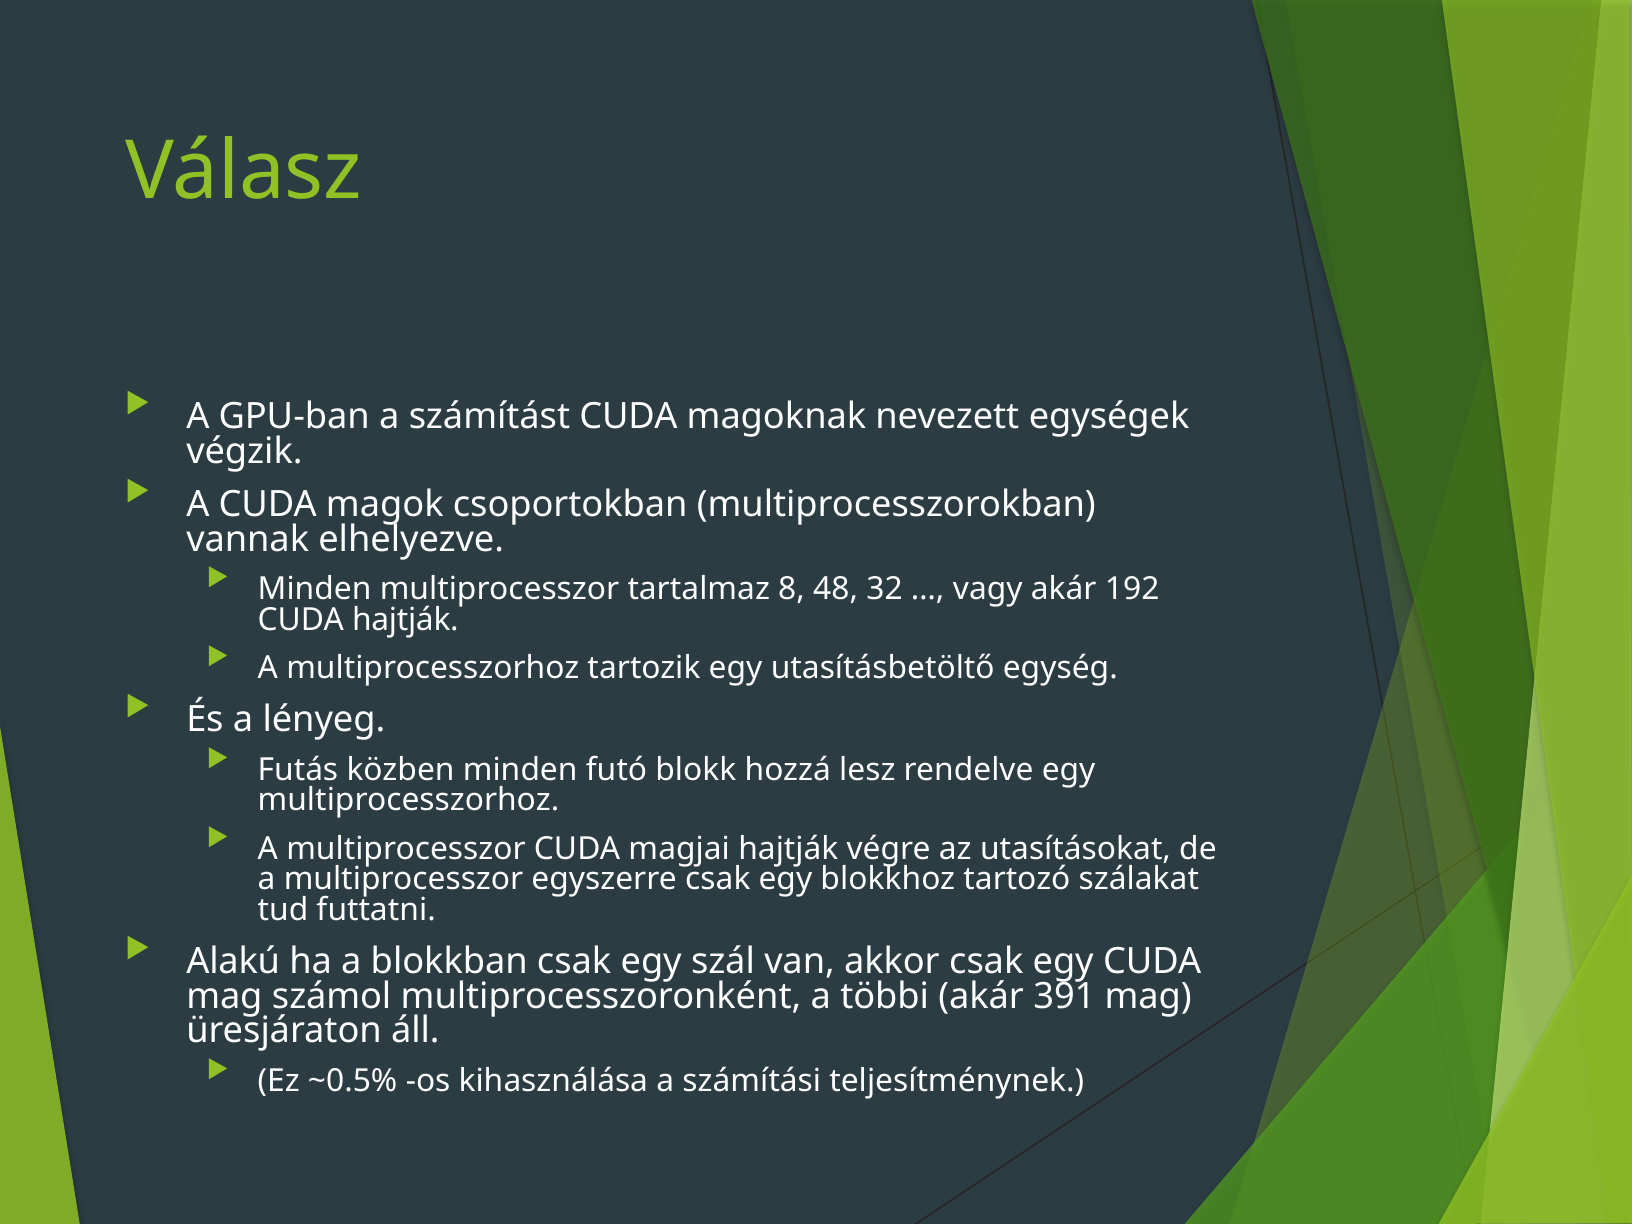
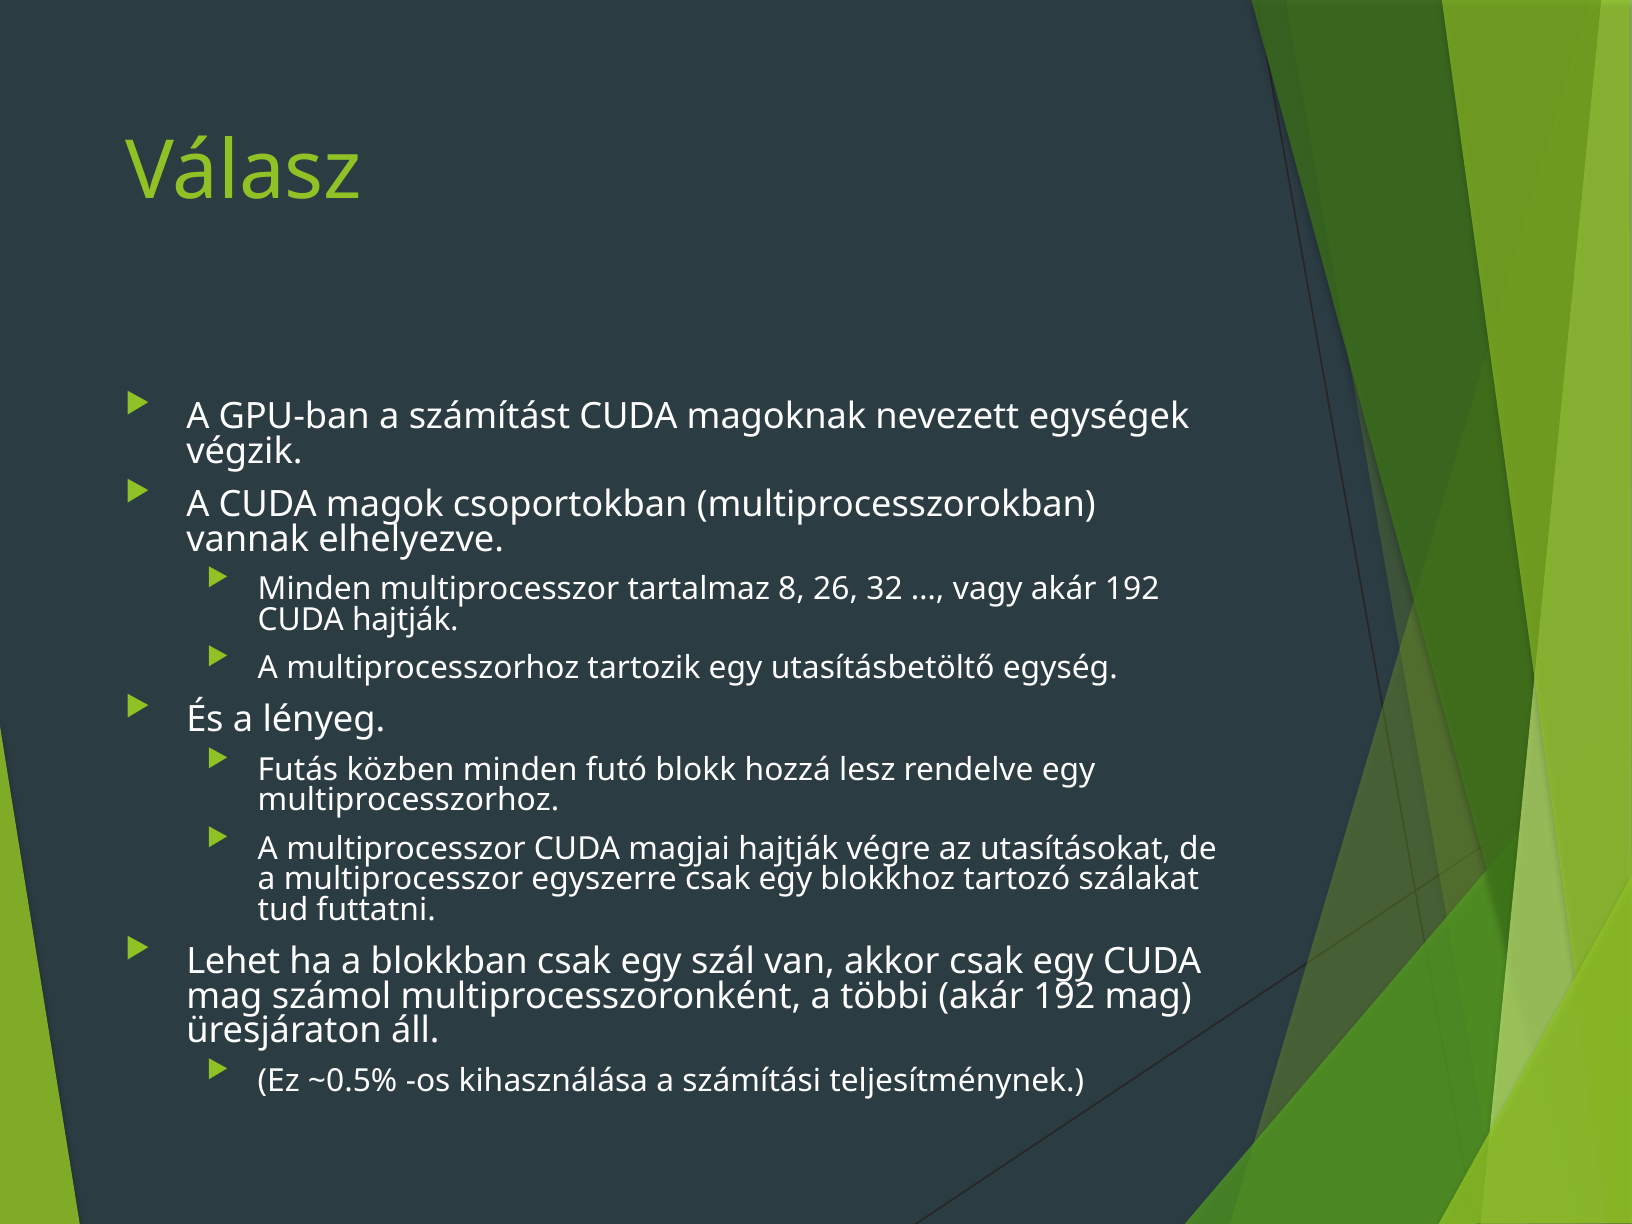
48: 48 -> 26
Alakú: Alakú -> Lehet
többi akár 391: 391 -> 192
